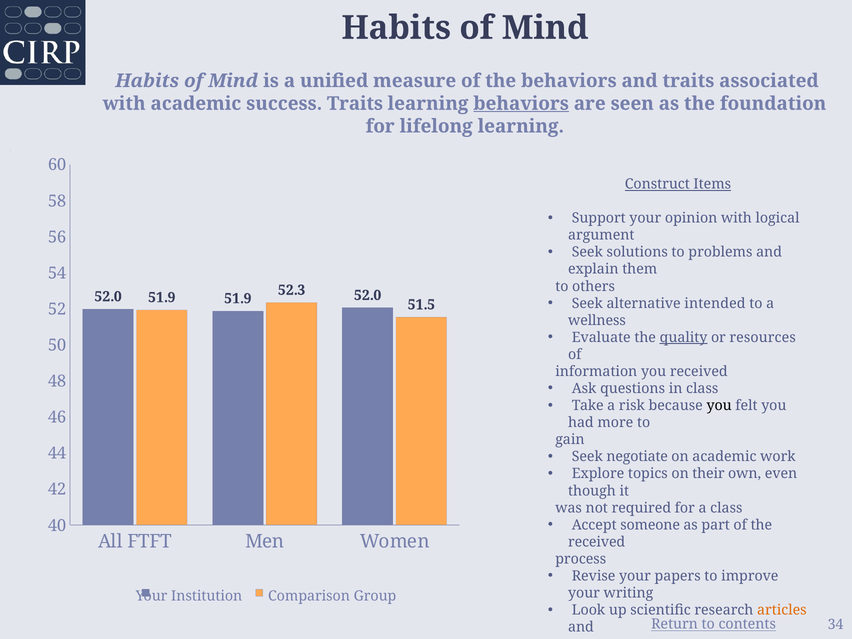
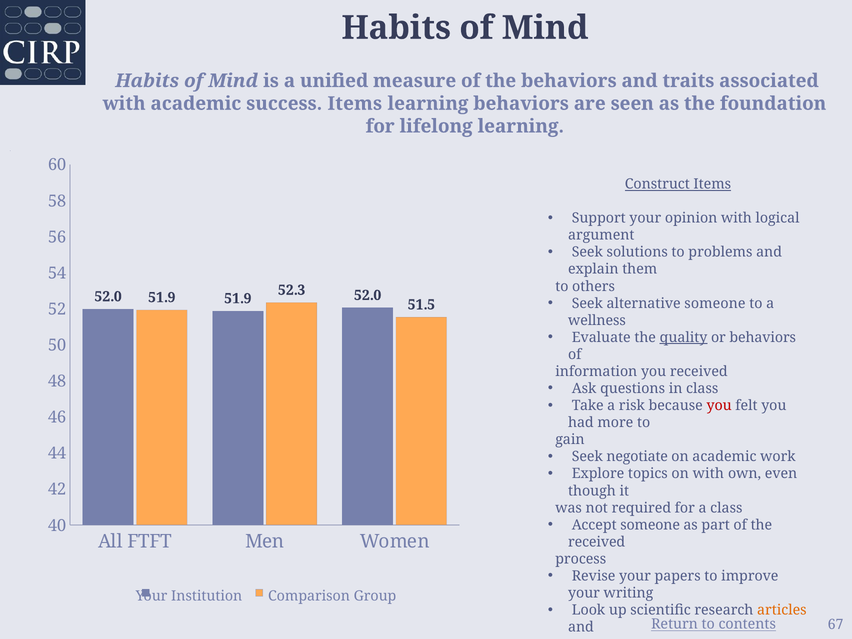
success Traits: Traits -> Items
behaviors at (521, 104) underline: present -> none
alternative intended: intended -> someone
or resources: resources -> behaviors
you at (719, 406) colour: black -> red
on their: their -> with
34: 34 -> 67
